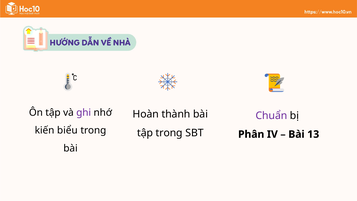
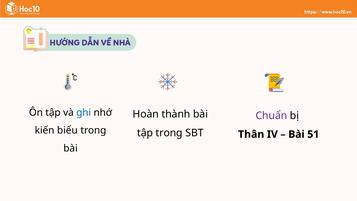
ghi colour: purple -> blue
Phân: Phân -> Thân
13: 13 -> 51
